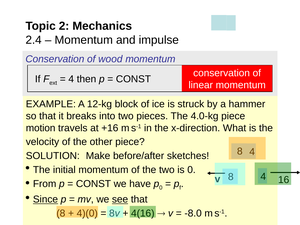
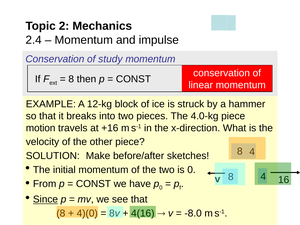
wood: wood -> study
4 at (71, 79): 4 -> 8
see underline: present -> none
